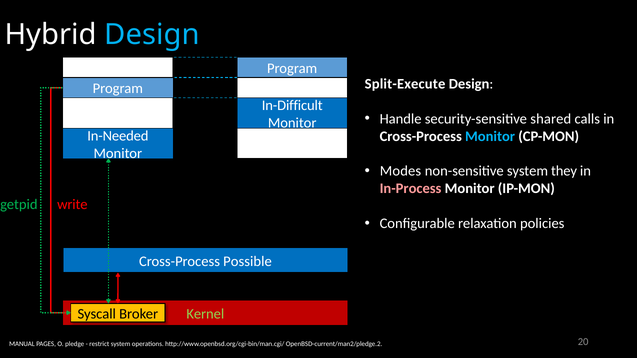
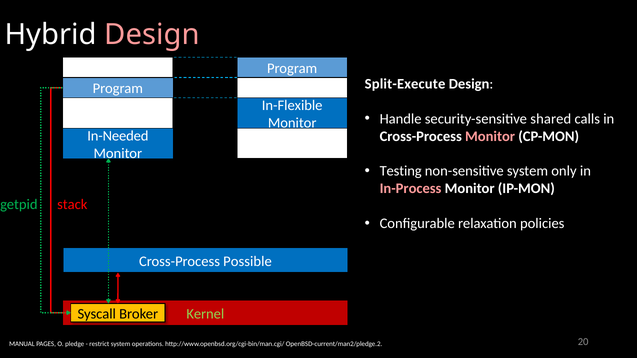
Design at (152, 34) colour: light blue -> pink
In-Difficult: In-Difficult -> In-Flexible
Monitor at (490, 136) colour: light blue -> pink
Modes: Modes -> Testing
they: they -> only
write: write -> stack
